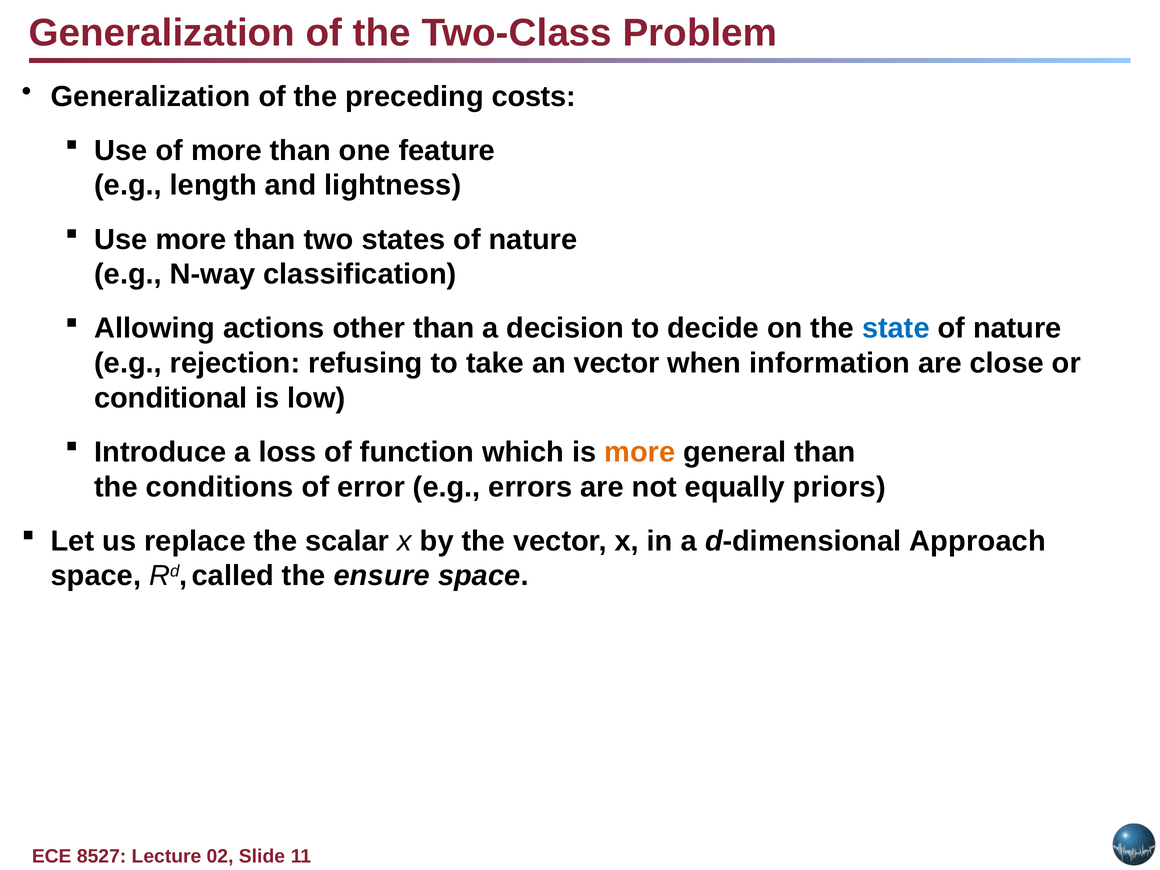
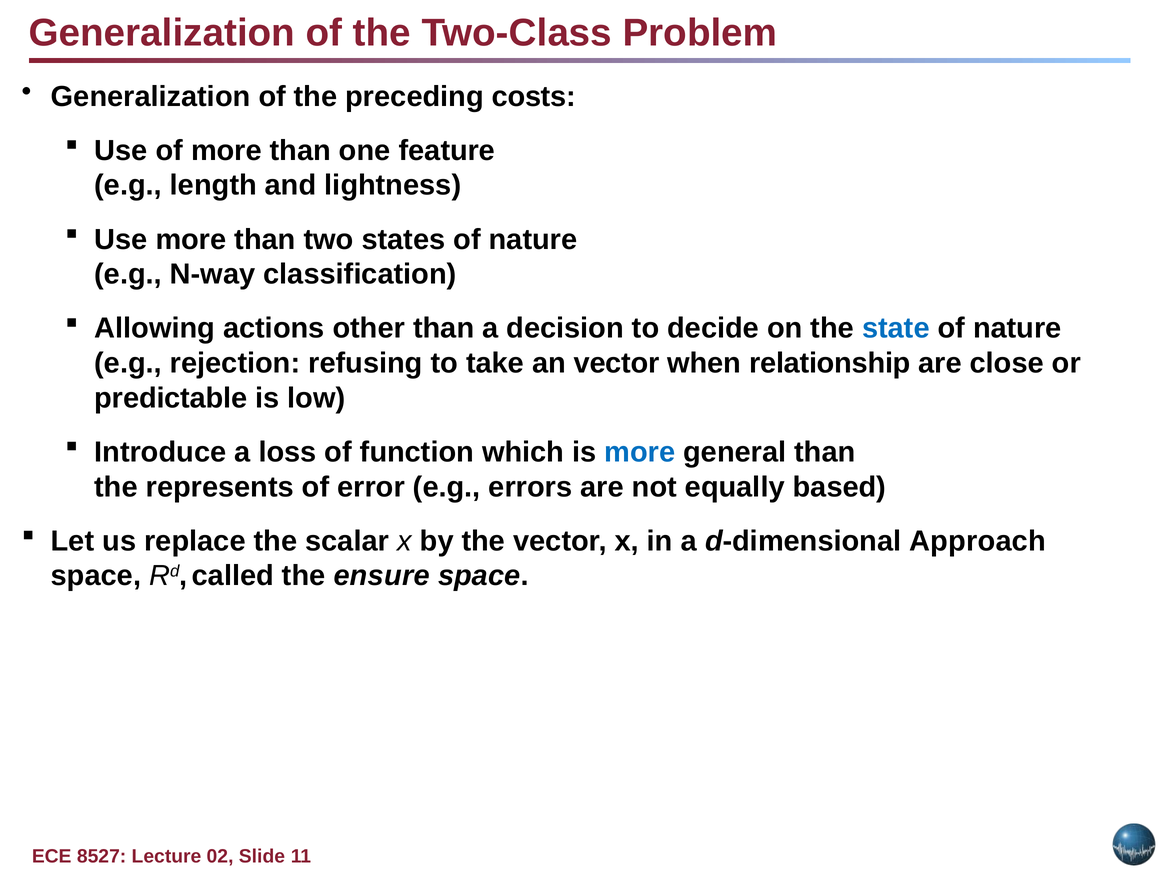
information: information -> relationship
conditional: conditional -> predictable
more at (640, 452) colour: orange -> blue
conditions: conditions -> represents
priors: priors -> based
